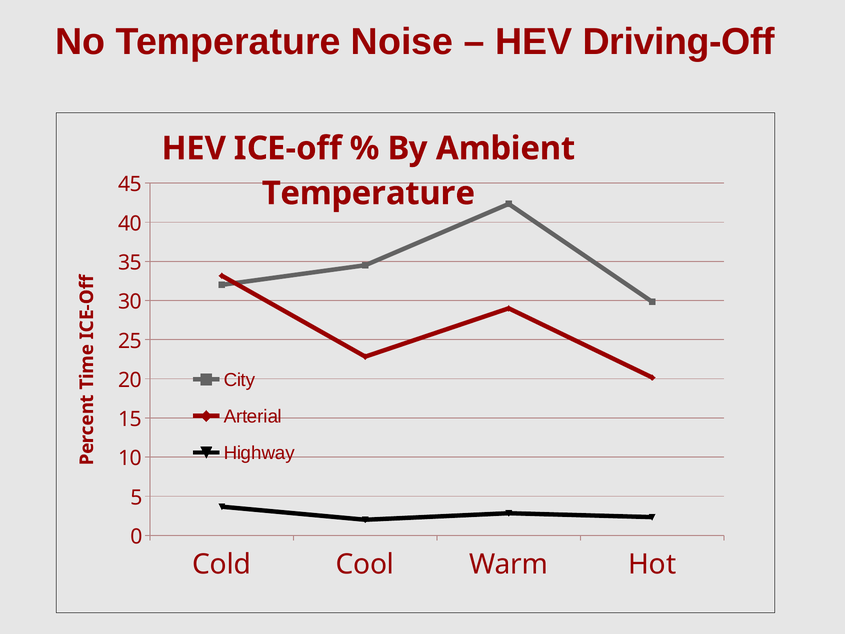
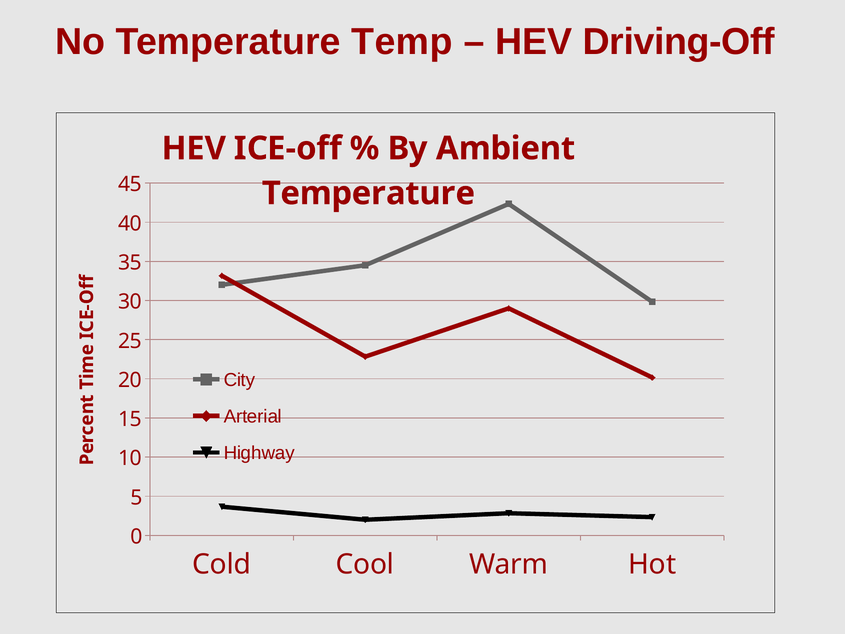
Noise: Noise -> Temp
